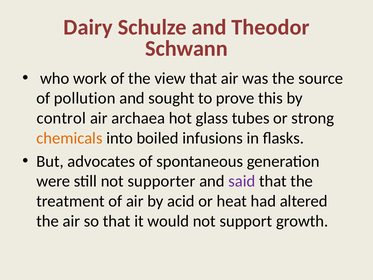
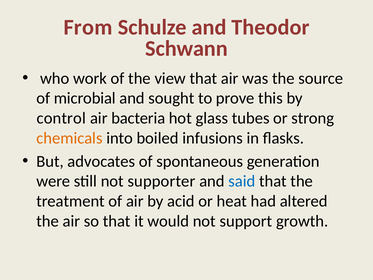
Dairy: Dairy -> From
pollution: pollution -> microbial
archaea: archaea -> bacteria
said colour: purple -> blue
